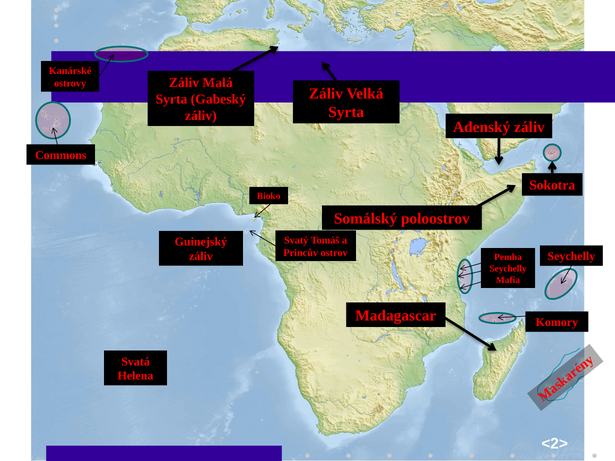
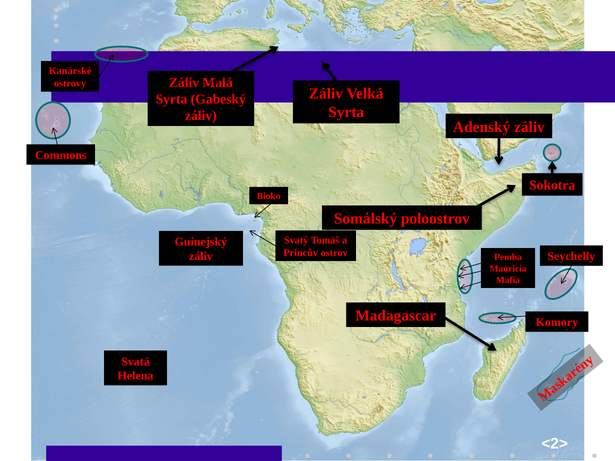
Seychelly at (508, 269): Seychelly -> Mauricia
